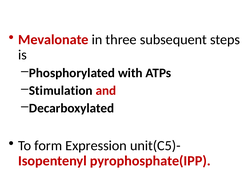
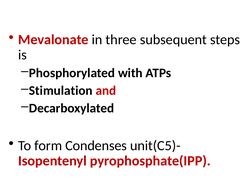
Expression: Expression -> Condenses
